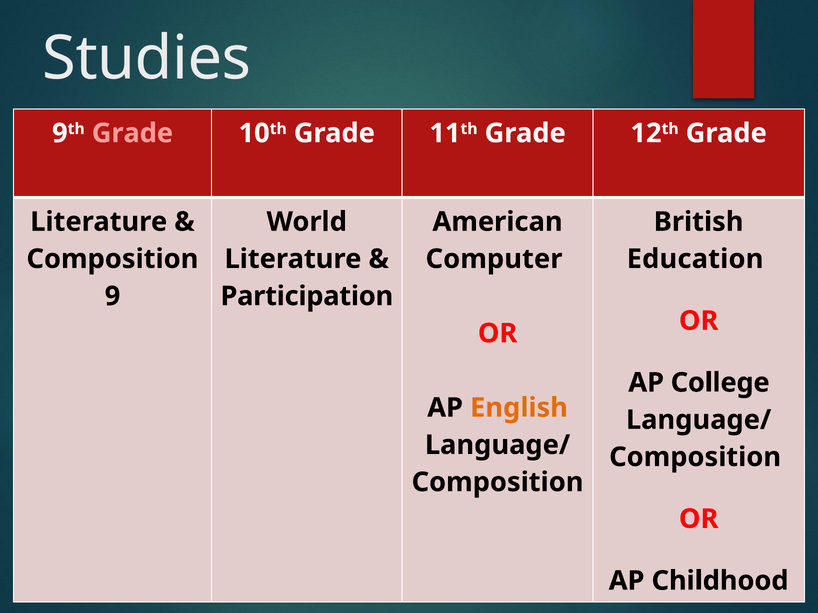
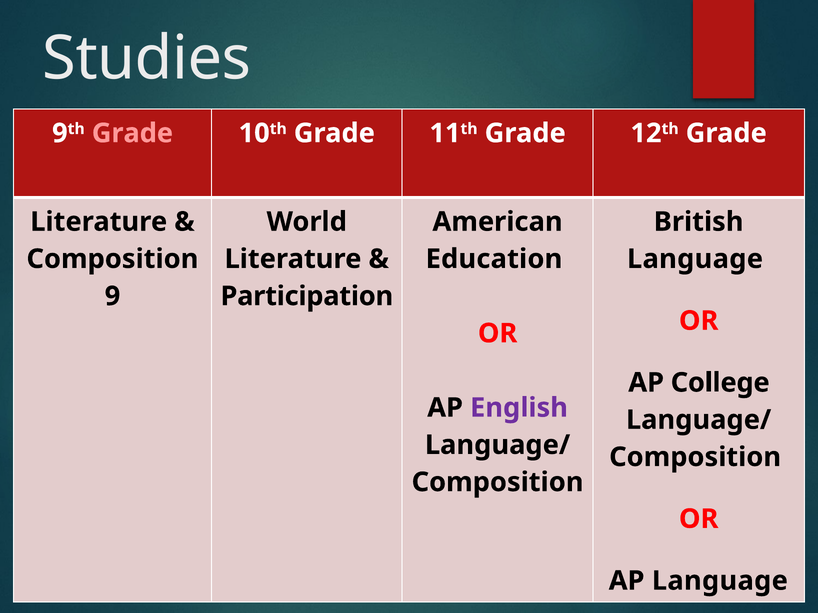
Computer: Computer -> Education
Education at (695, 259): Education -> Language
English colour: orange -> purple
AP Childhood: Childhood -> Language
